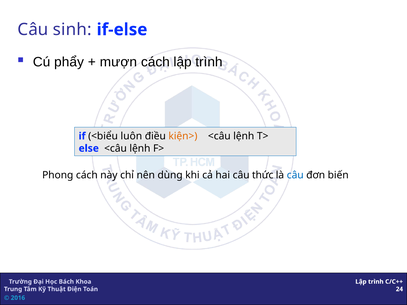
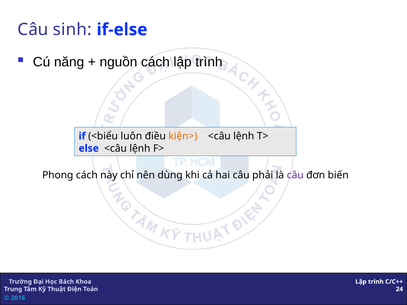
phẩy: phẩy -> năng
mượn: mượn -> nguồn
thức: thức -> phải
câu at (295, 175) colour: blue -> purple
